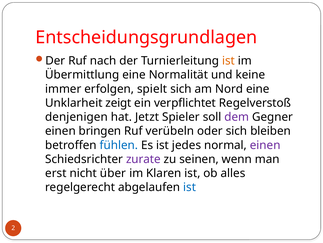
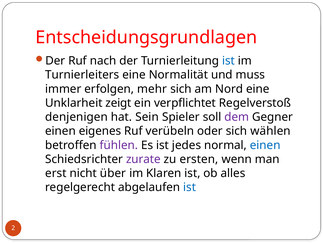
ist at (228, 61) colour: orange -> blue
Übermittlung: Übermittlung -> Turnierleiters
keine: keine -> muss
spielt: spielt -> mehr
Jetzt: Jetzt -> Sein
bringen: bringen -> eigenes
bleiben: bleiben -> wählen
fühlen colour: blue -> purple
einen at (265, 145) colour: purple -> blue
seinen: seinen -> ersten
